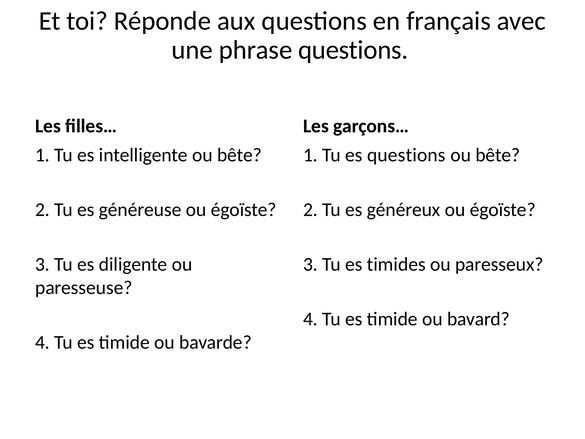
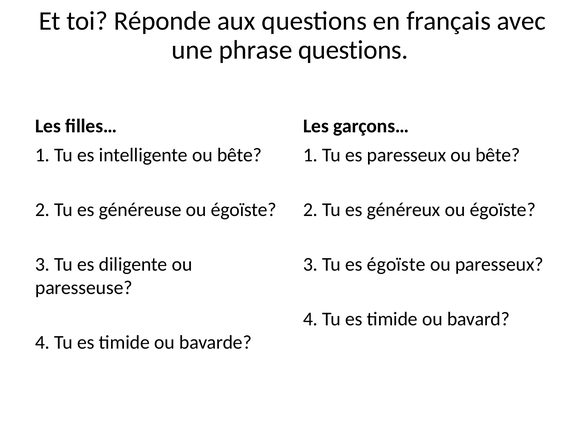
es questions: questions -> paresseux
es timides: timides -> égoïste
